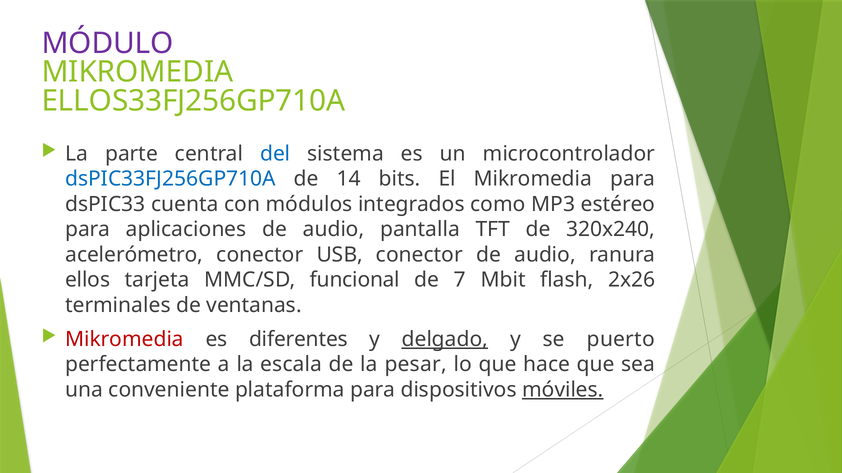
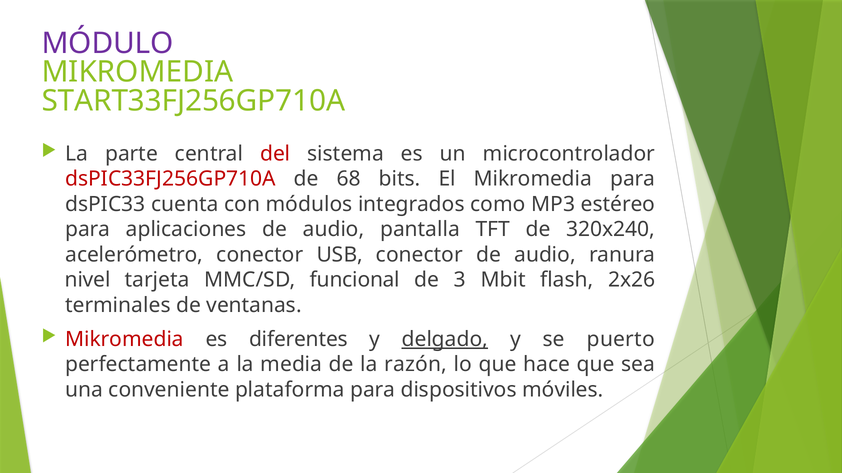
ELLOS33FJ256GP710A: ELLOS33FJ256GP710A -> START33FJ256GP710A
del colour: blue -> red
dsPIC33FJ256GP710A colour: blue -> red
14: 14 -> 68
ellos: ellos -> nivel
7: 7 -> 3
escala: escala -> media
pesar: pesar -> razón
móviles underline: present -> none
